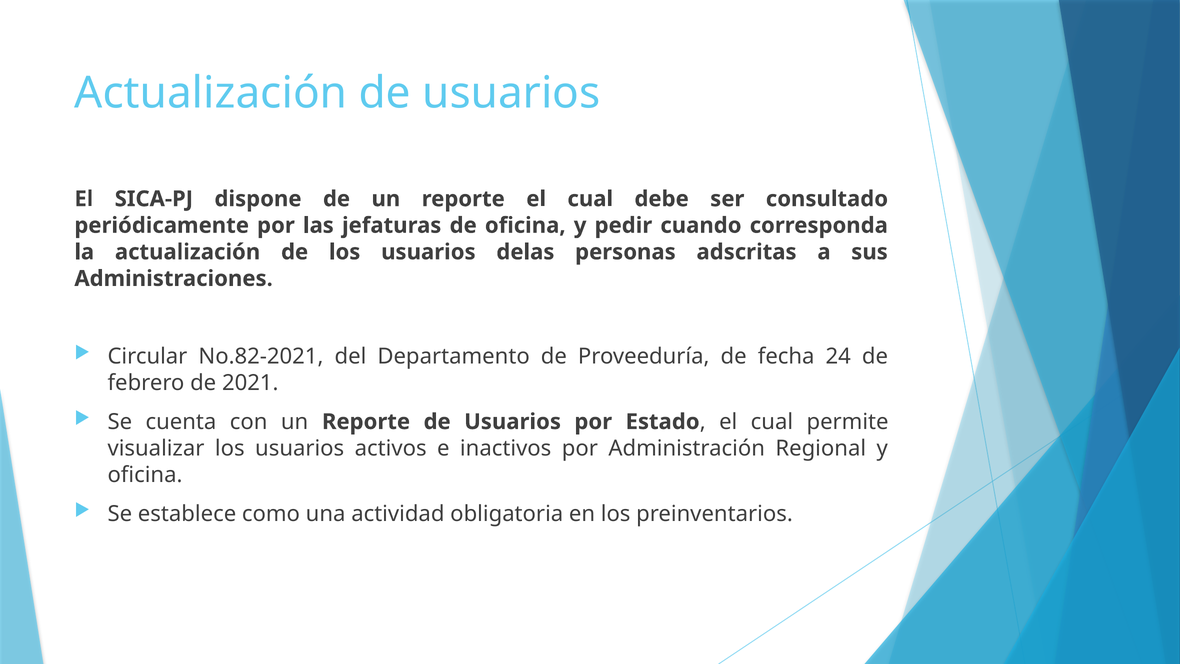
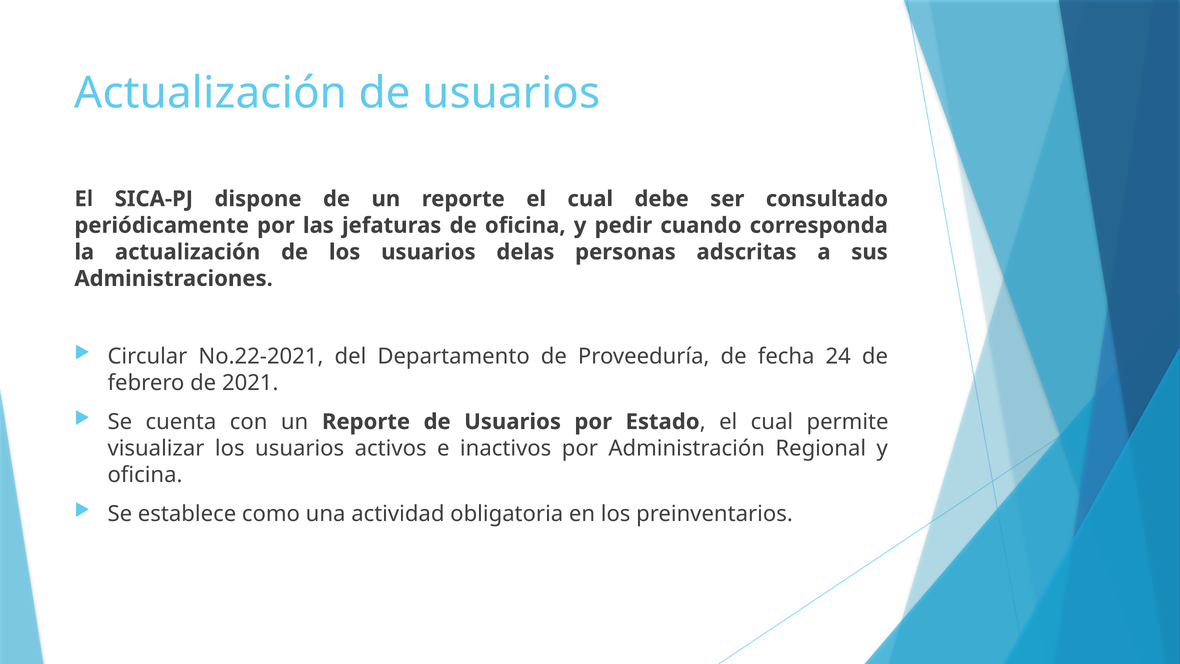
No.82-2021: No.82-2021 -> No.22-2021
